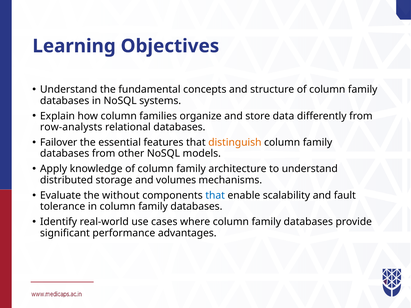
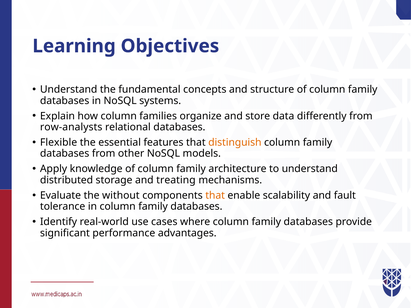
Failover: Failover -> Flexible
volumes: volumes -> treating
that at (215, 196) colour: blue -> orange
